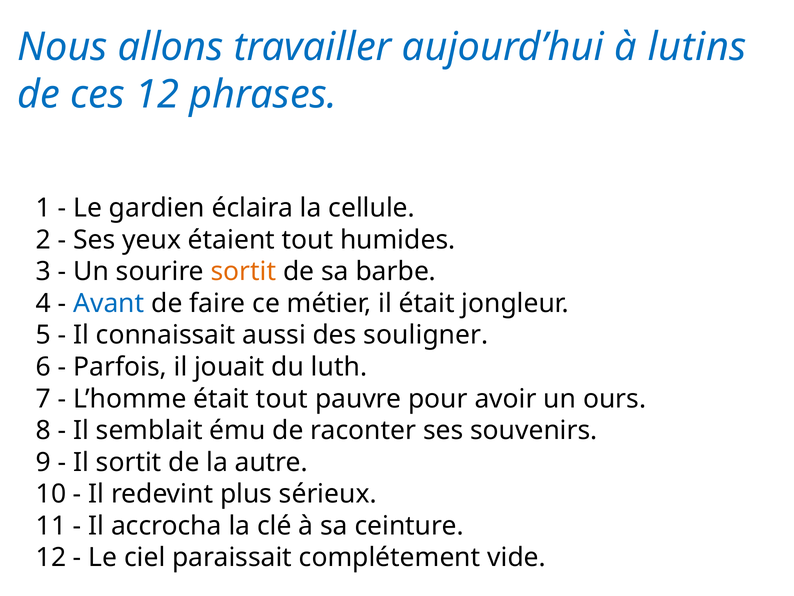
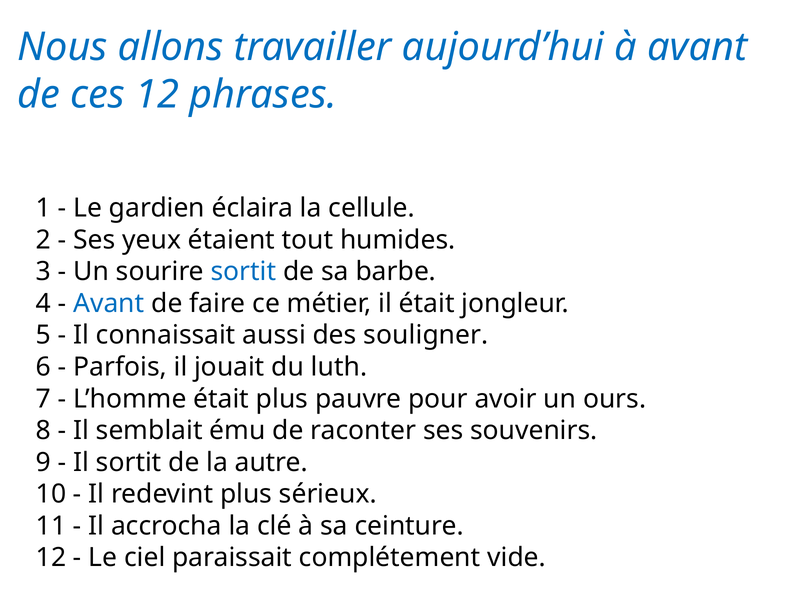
à lutins: lutins -> avant
sortit at (244, 271) colour: orange -> blue
était tout: tout -> plus
